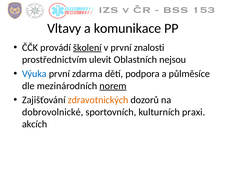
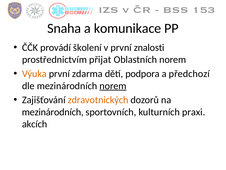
Vltavy: Vltavy -> Snaha
školení underline: present -> none
ulevit: ulevit -> přijat
Oblastních nejsou: nejsou -> norem
Výuka colour: blue -> orange
půlměsíce: půlměsíce -> předchozí
dobrovolnické at (53, 112): dobrovolnické -> mezinárodních
